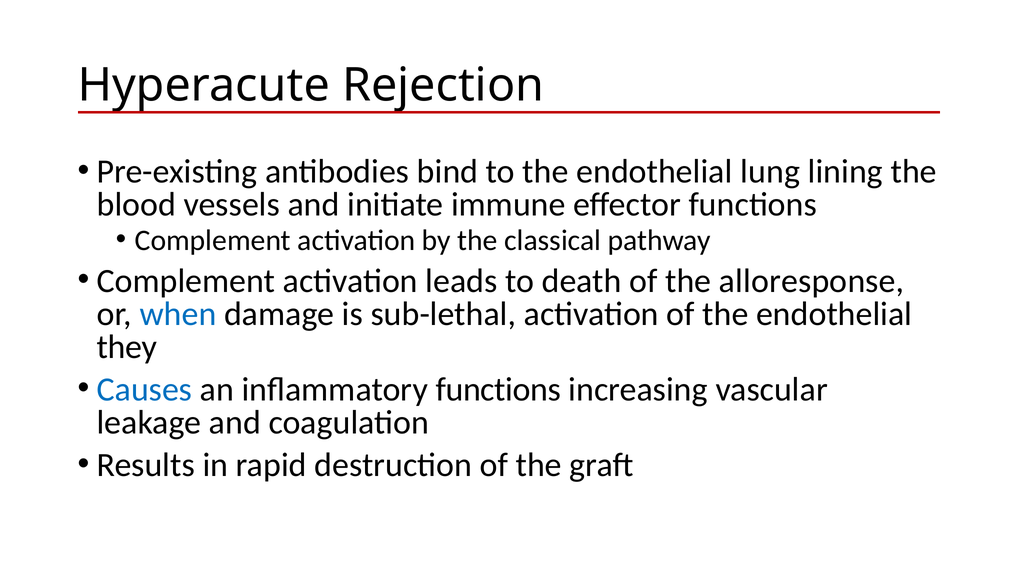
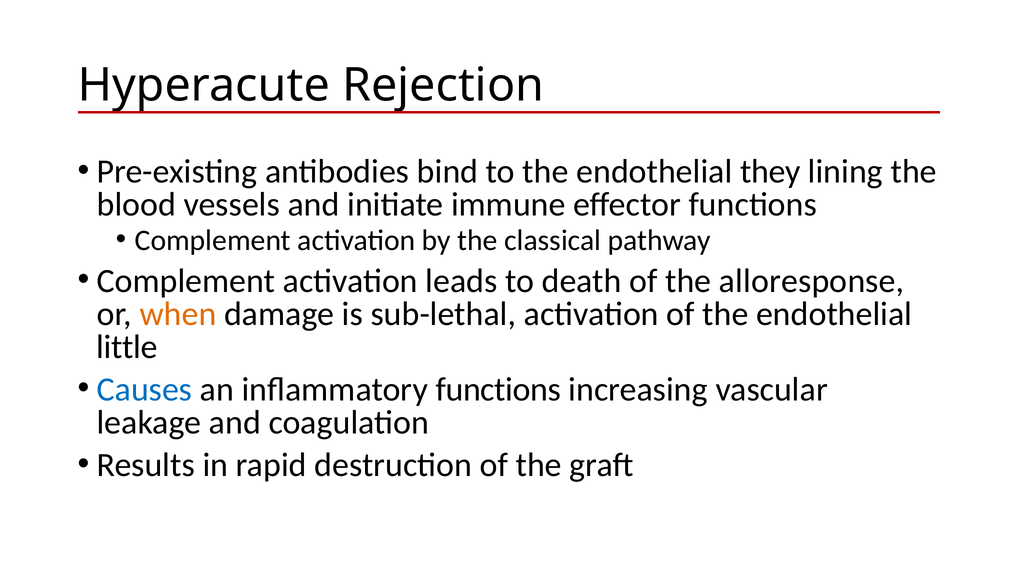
lung: lung -> they
when colour: blue -> orange
they: they -> little
